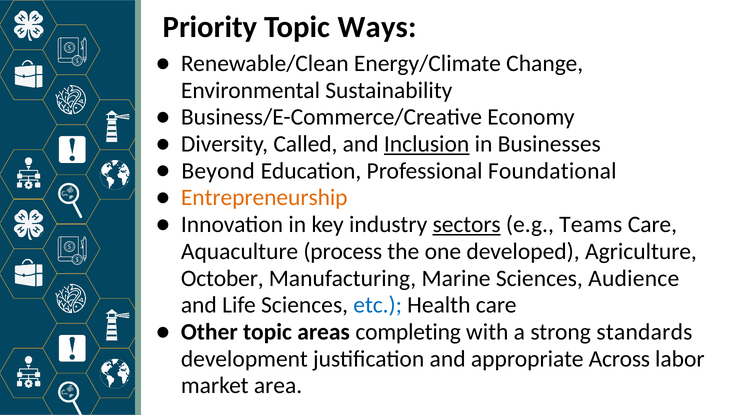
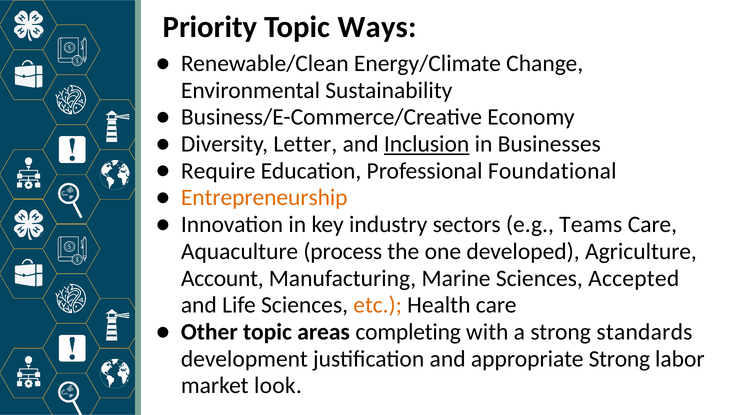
Called: Called -> Letter
Beyond: Beyond -> Require
sectors underline: present -> none
October: October -> Account
Audience: Audience -> Accepted
etc colour: blue -> orange
appropriate Across: Across -> Strong
area: area -> look
